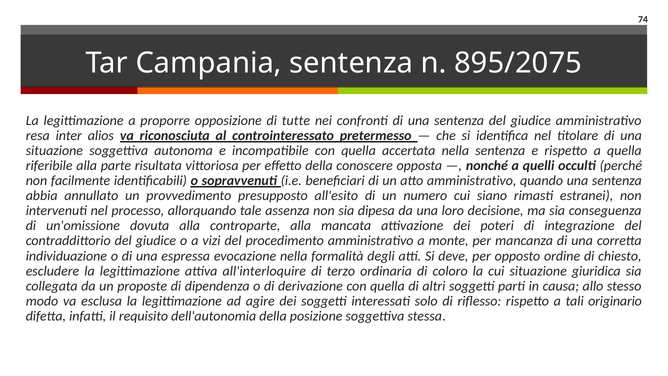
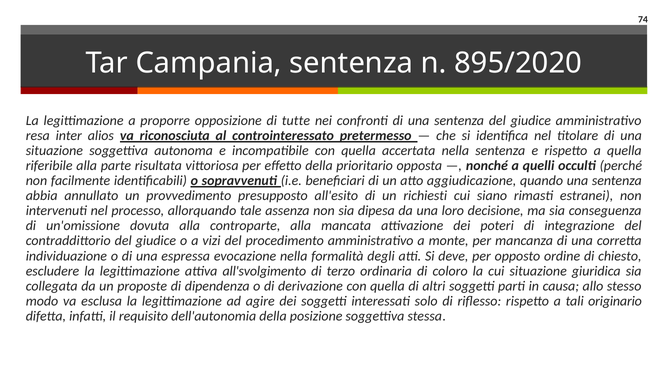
895/2075: 895/2075 -> 895/2020
conoscere: conoscere -> prioritario
atto amministrativo: amministrativo -> aggiudicazione
numero: numero -> richiesti
all'interloquire: all'interloquire -> all'svolgimento
